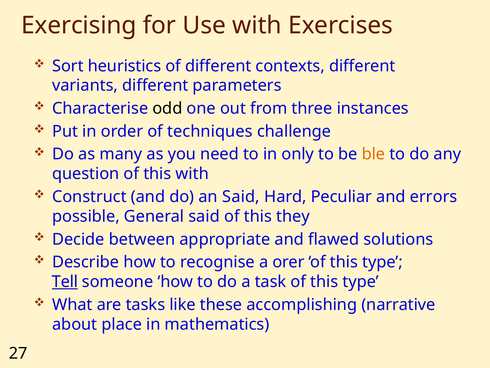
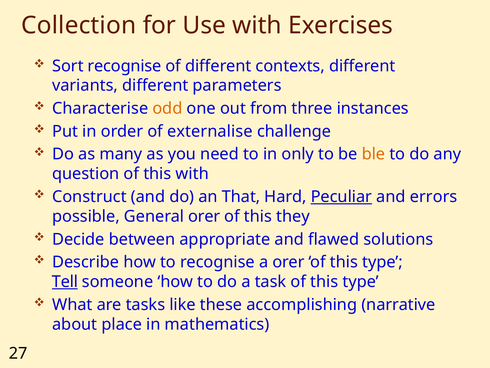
Exercising: Exercising -> Collection
Sort heuristics: heuristics -> recognise
odd colour: black -> orange
techniques: techniques -> externalise
an Said: Said -> That
Peculiar underline: none -> present
General said: said -> orer
